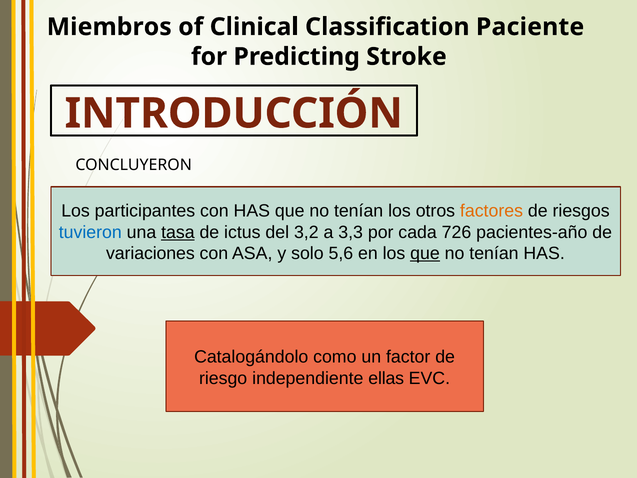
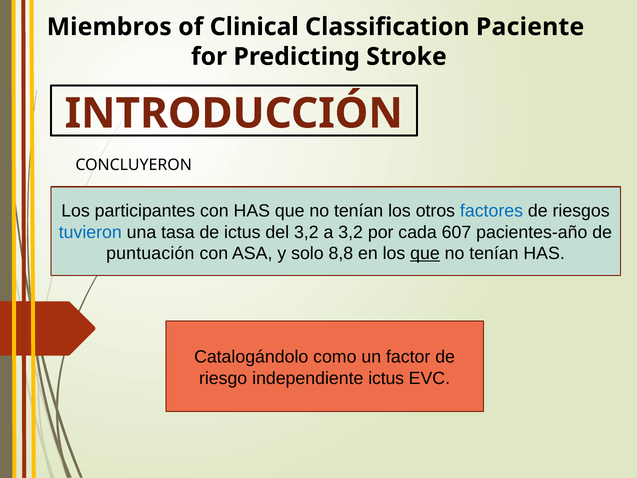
factores colour: orange -> blue
tasa underline: present -> none
a 3,3: 3,3 -> 3,2
726: 726 -> 607
variaciones: variaciones -> puntuación
5,6: 5,6 -> 8,8
independiente ellas: ellas -> ictus
